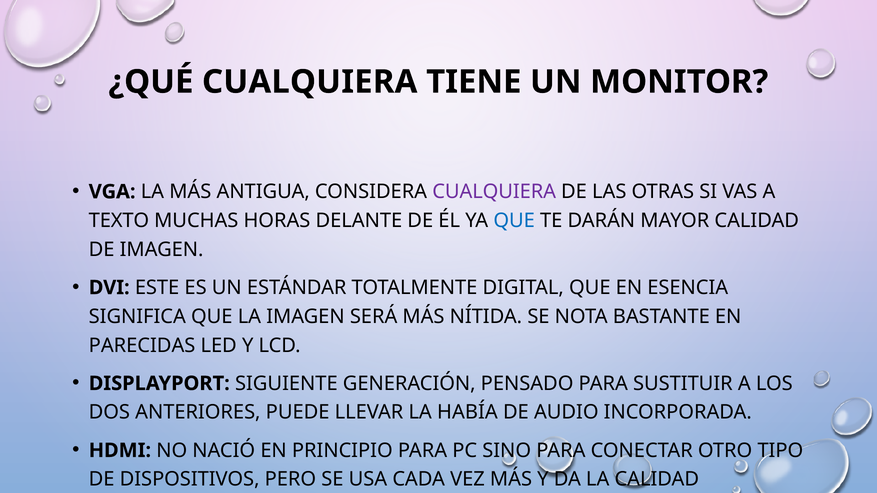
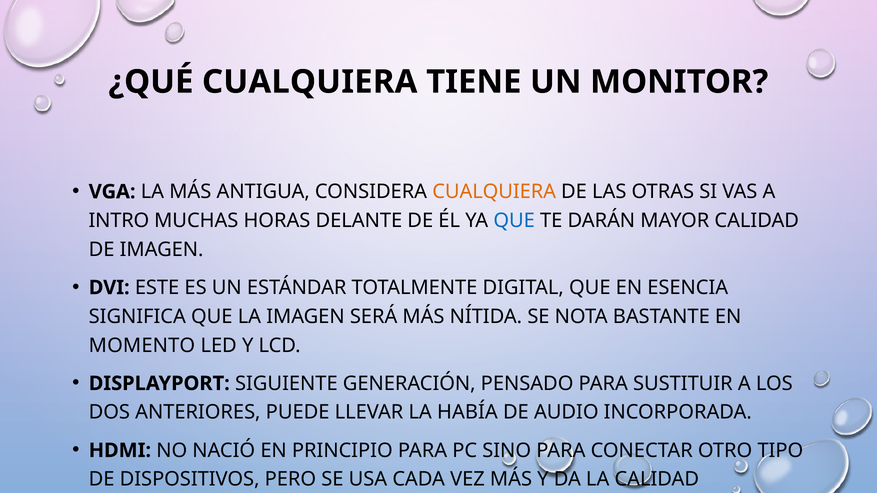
CUALQUIERA at (494, 192) colour: purple -> orange
TEXTO: TEXTO -> INTRO
PARECIDAS: PARECIDAS -> MOMENTO
